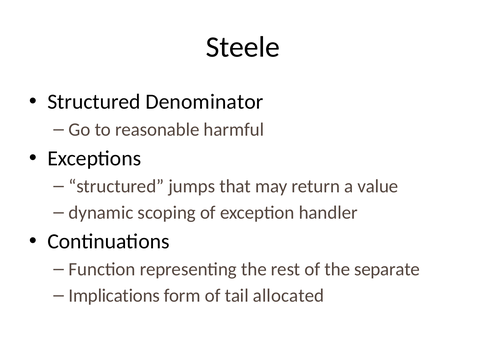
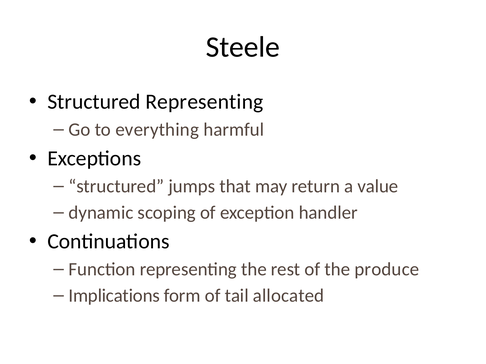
Structured Denominator: Denominator -> Representing
reasonable: reasonable -> everything
separate: separate -> produce
